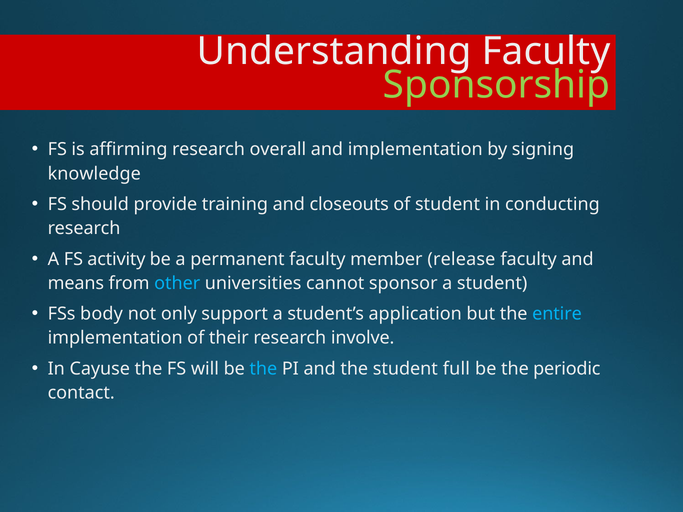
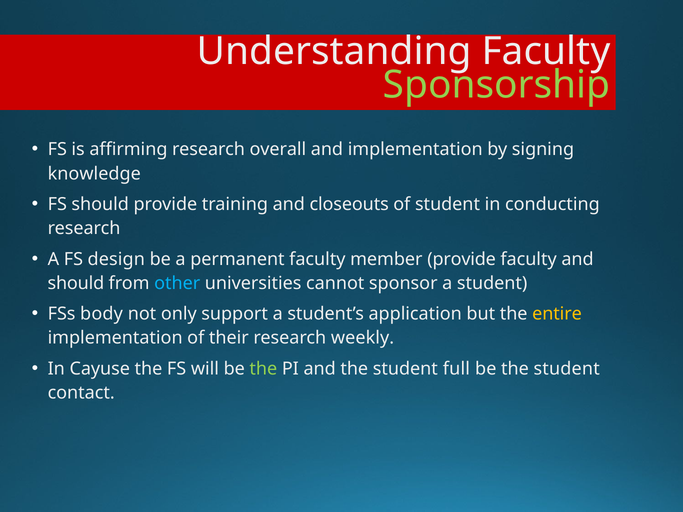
activity: activity -> design
member release: release -> provide
means at (76, 283): means -> should
entire colour: light blue -> yellow
involve: involve -> weekly
the at (263, 369) colour: light blue -> light green
be the periodic: periodic -> student
